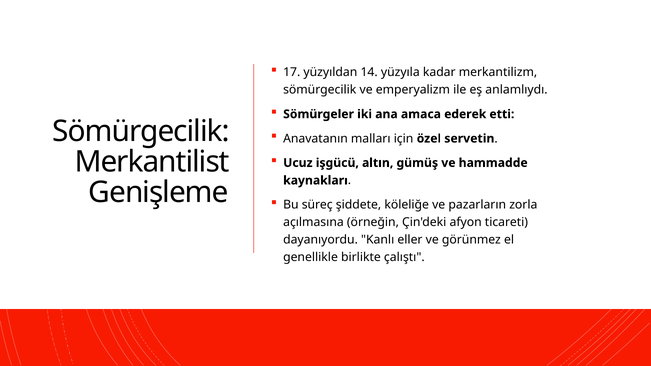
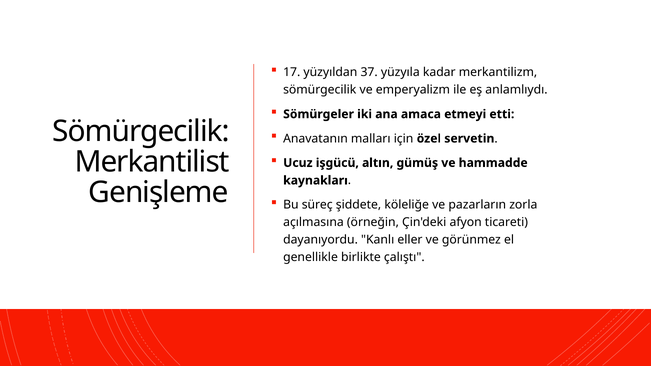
14: 14 -> 37
ederek: ederek -> etmeyi
